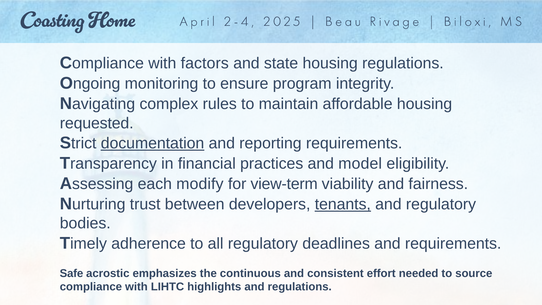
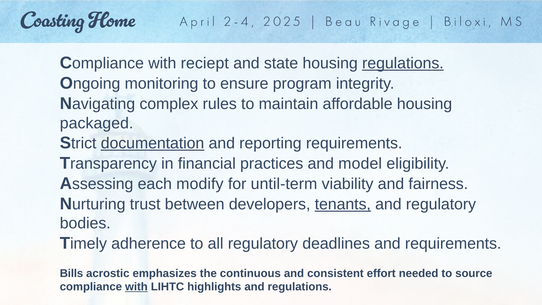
factors: factors -> reciept
regulations at (403, 63) underline: none -> present
requested: requested -> packaged
view-term: view-term -> until-term
Safe: Safe -> Bills
with at (136, 287) underline: none -> present
